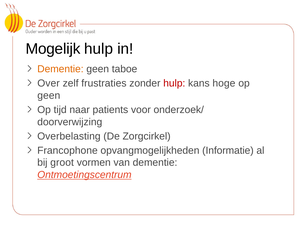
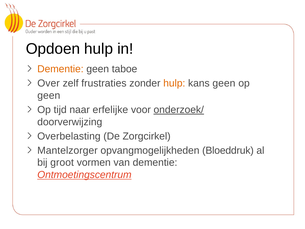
Mogelijk: Mogelijk -> Opdoen
hulp at (174, 83) colour: red -> orange
kans hoge: hoge -> geen
patients: patients -> erfelijke
onderzoek/ underline: none -> present
Francophone: Francophone -> Mantelzorger
Informatie: Informatie -> Bloeddruk
